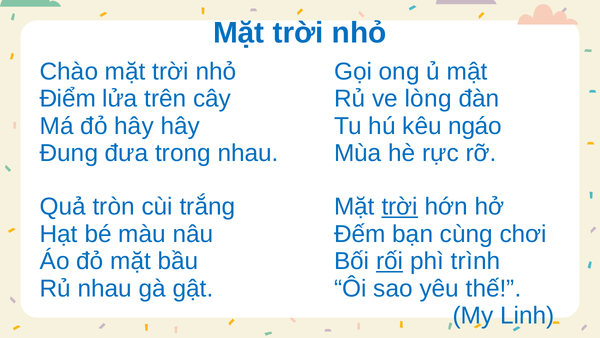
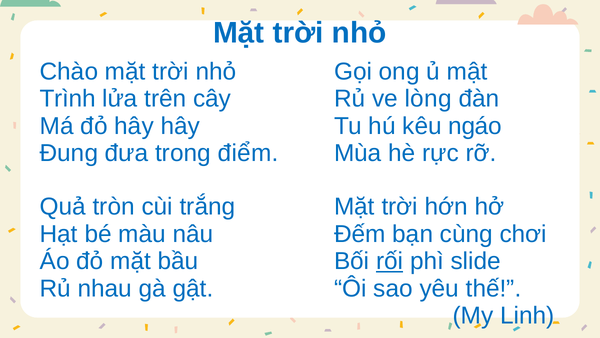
Điểm: Điểm -> Trình
trong nhau: nhau -> điểm
trời at (400, 207) underline: present -> none
trình: trình -> slide
